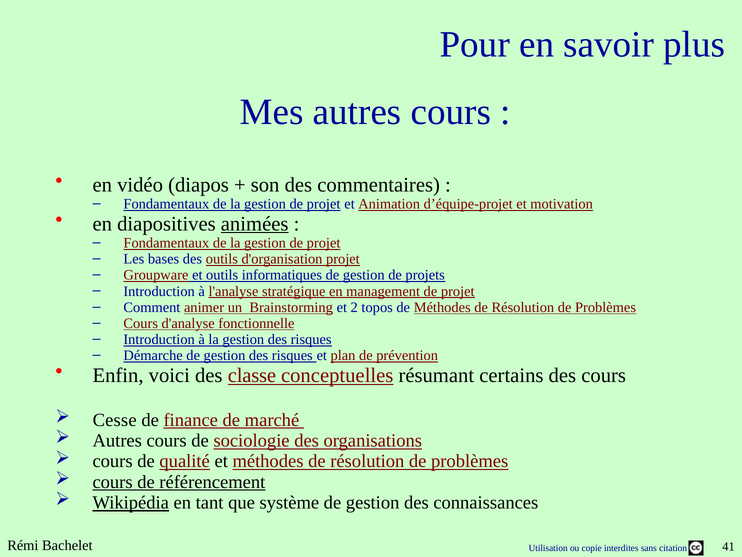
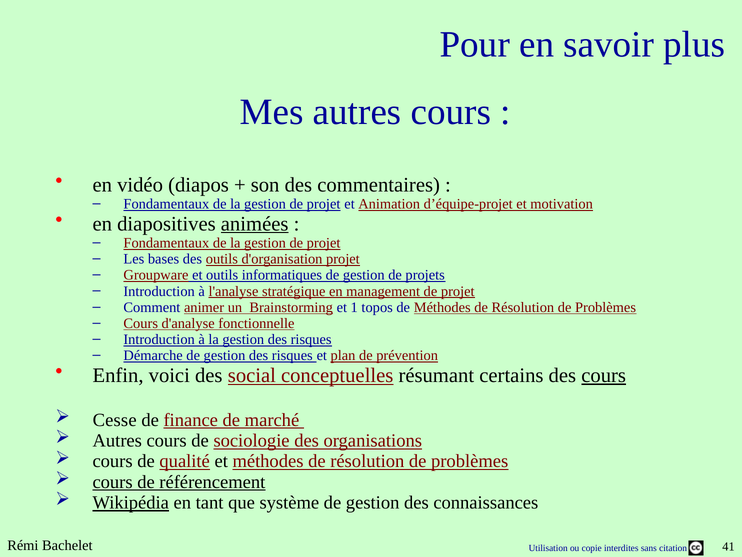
2: 2 -> 1
classe: classe -> social
cours at (604, 375) underline: none -> present
